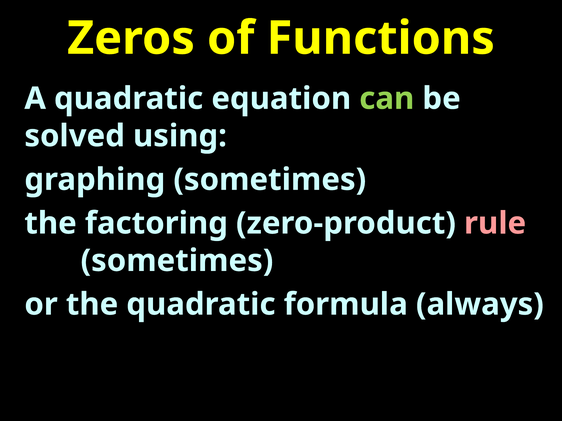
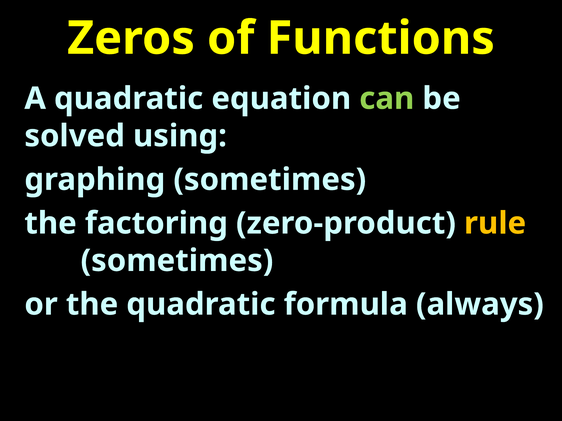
rule colour: pink -> yellow
